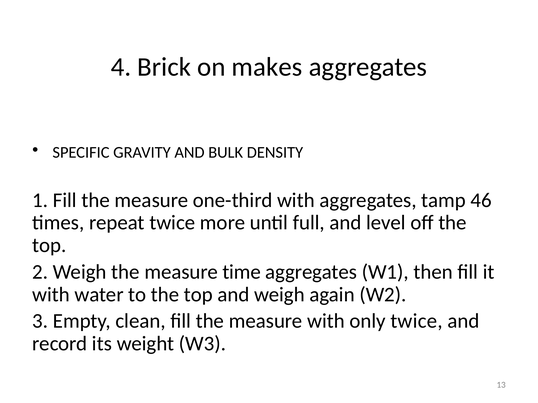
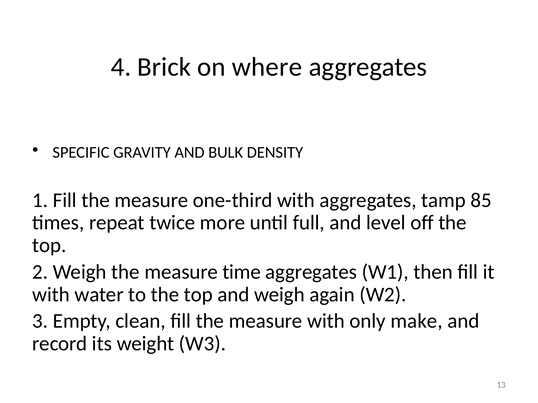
makes: makes -> where
46: 46 -> 85
only twice: twice -> make
